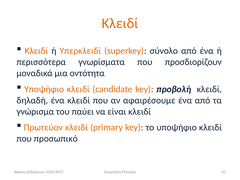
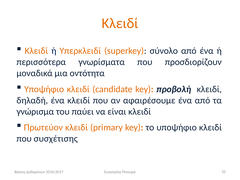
προσωπικό: προσωπικό -> συσχέτισης
